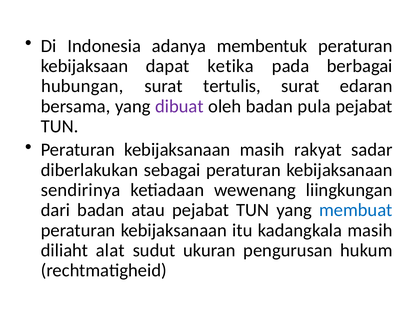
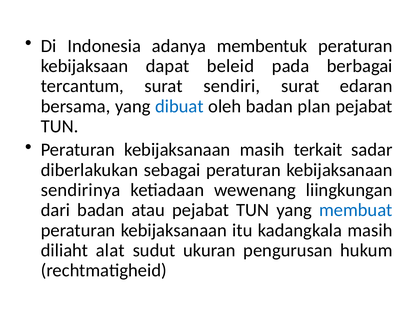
ketika: ketika -> beleid
hubungan: hubungan -> tercantum
tertulis: tertulis -> sendiri
dibuat colour: purple -> blue
pula: pula -> plan
rakyat: rakyat -> terkait
